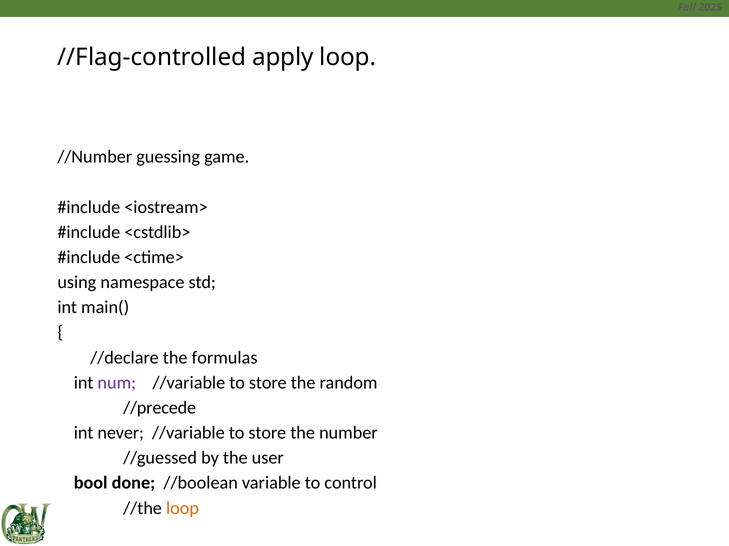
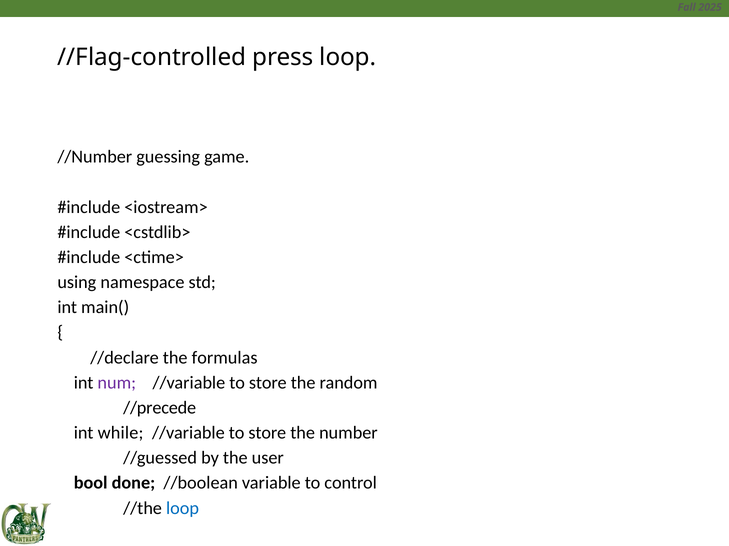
apply: apply -> press
int never: never -> while
loop at (183, 509) colour: orange -> blue
